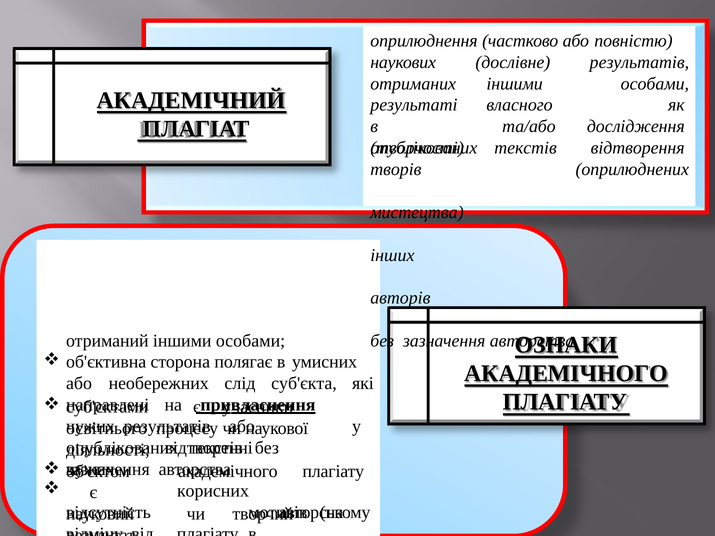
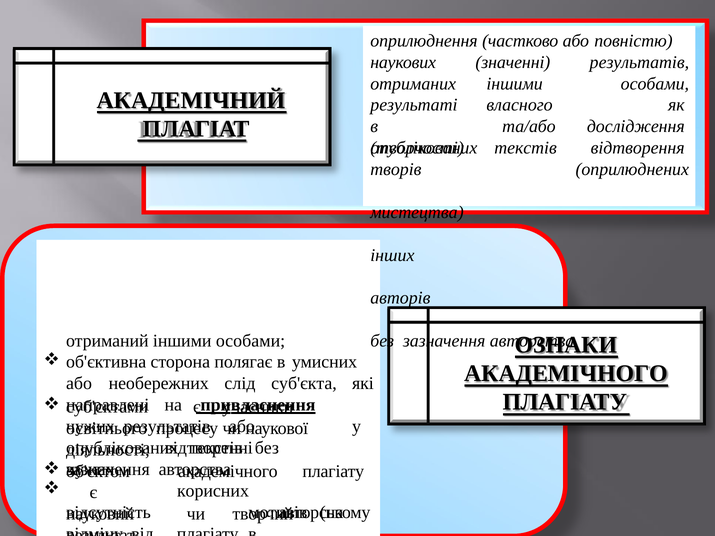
дослівне: дослівне -> значенні
